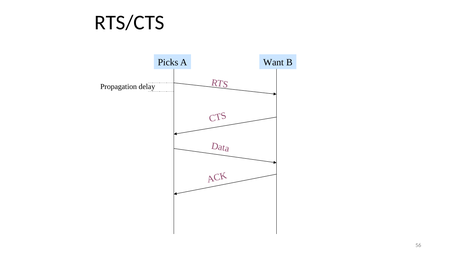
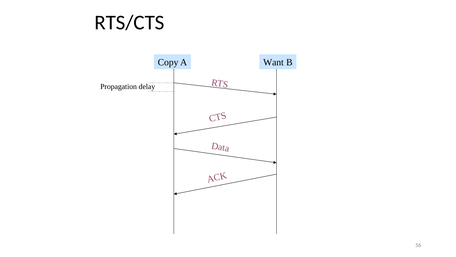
Picks: Picks -> Copy
